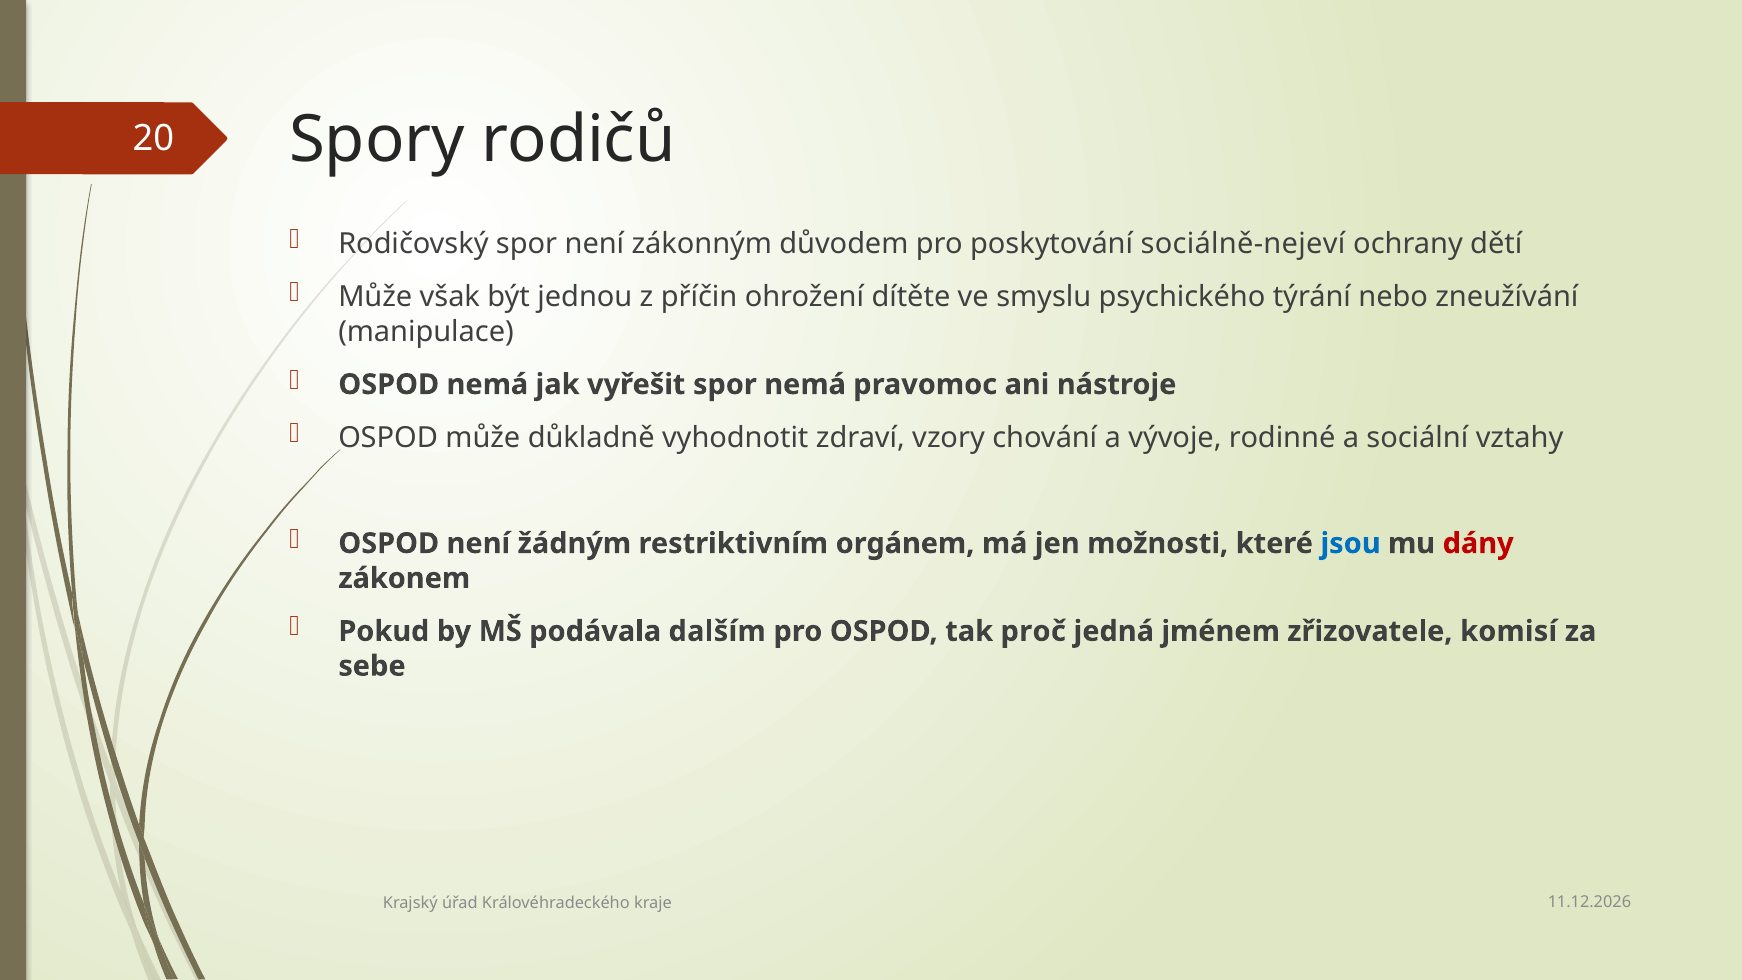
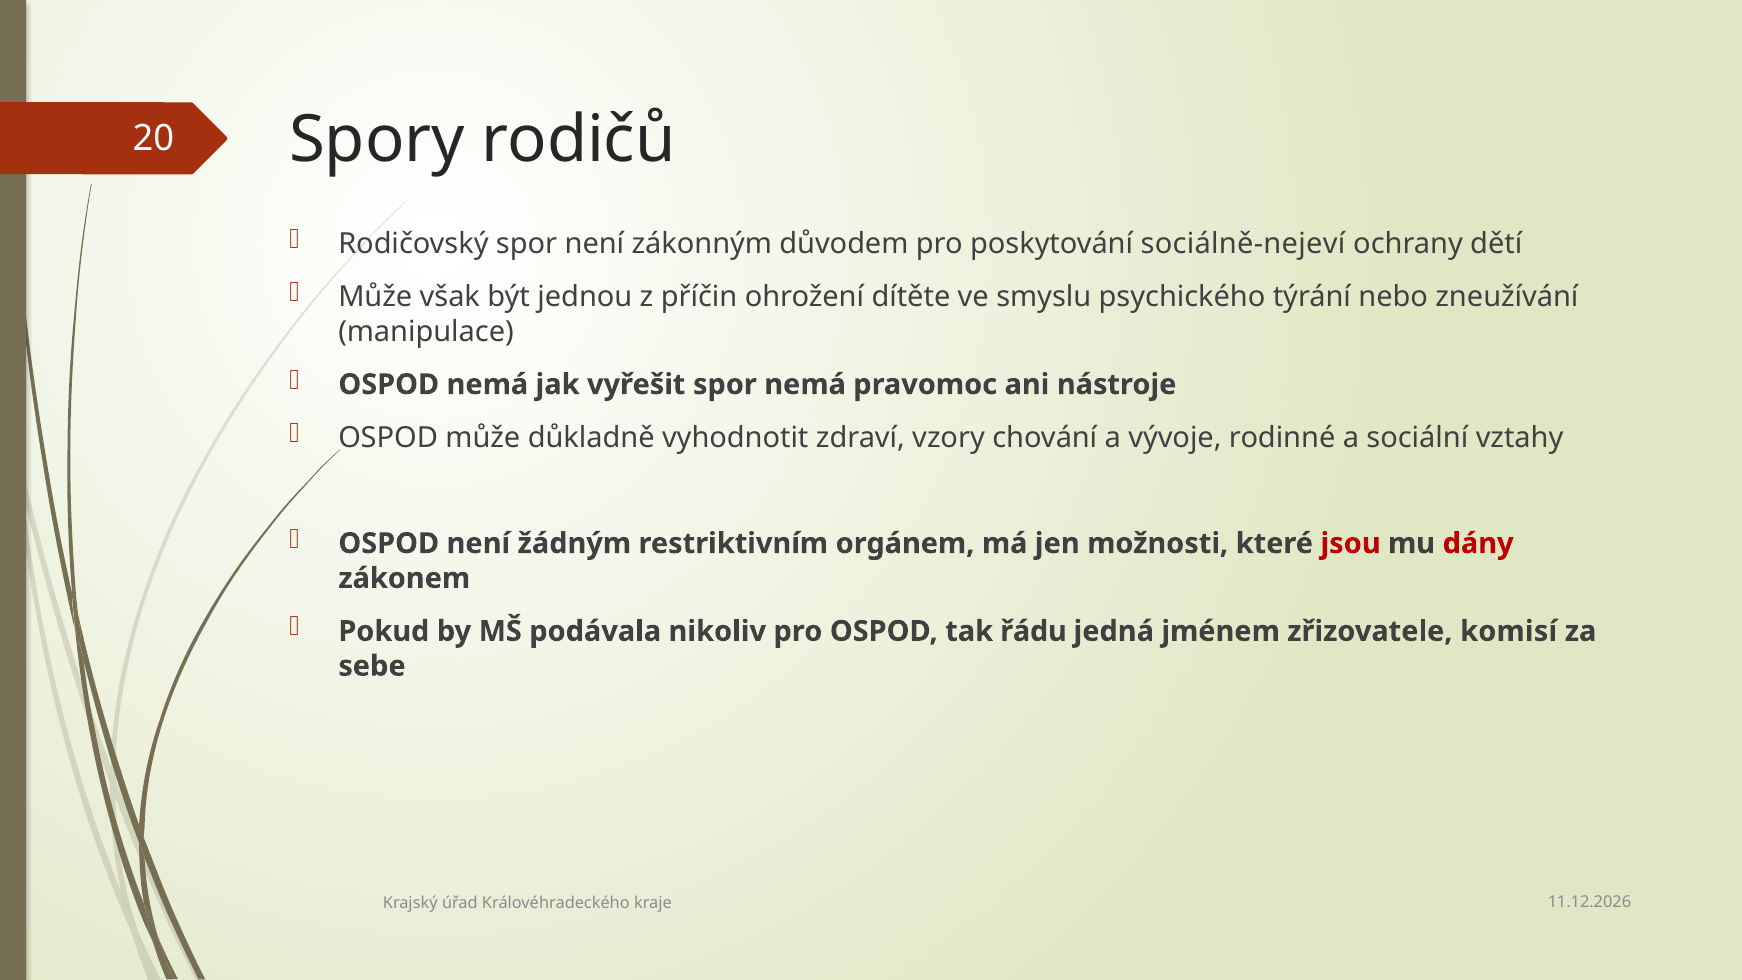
jsou colour: blue -> red
dalším: dalším -> nikoliv
proč: proč -> řádu
